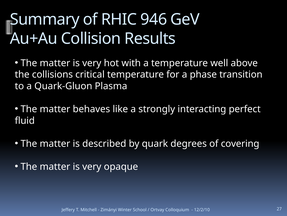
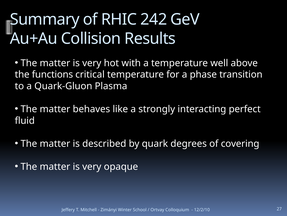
946: 946 -> 242
collisions: collisions -> functions
